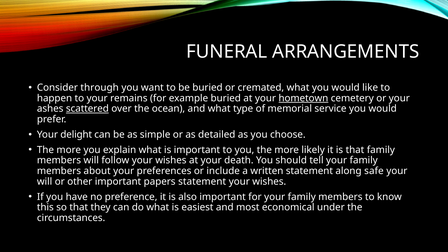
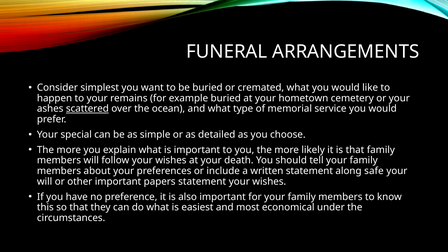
through: through -> simplest
hometown underline: present -> none
delight: delight -> special
